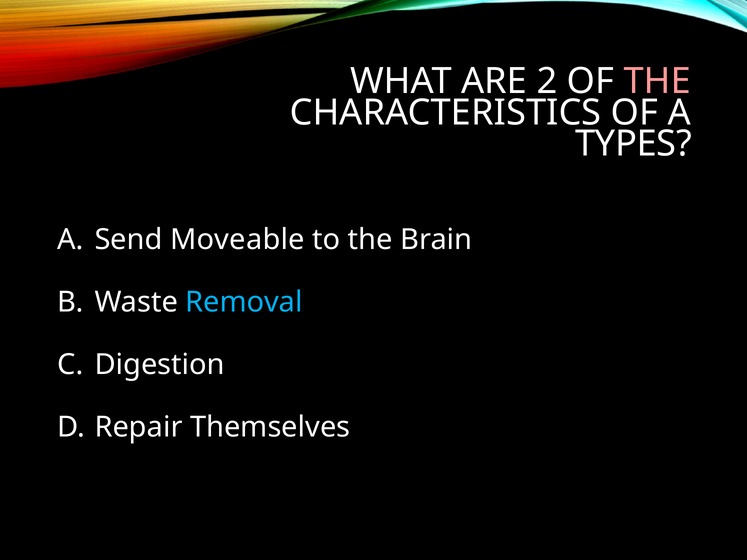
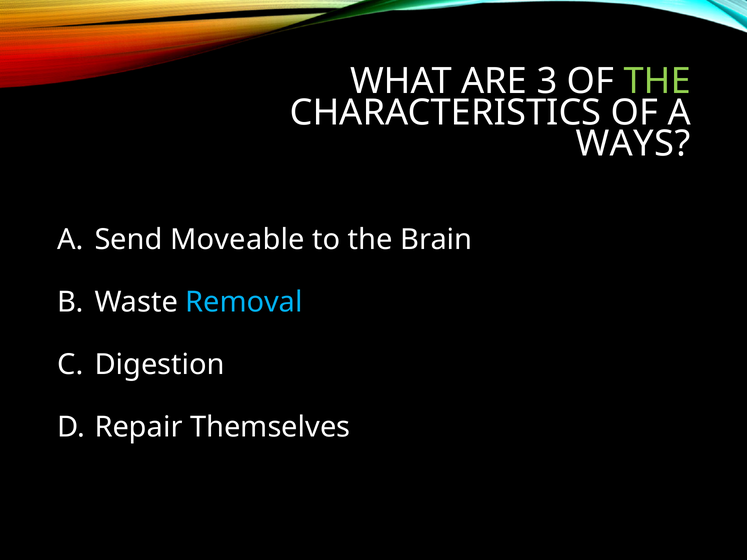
2: 2 -> 3
THE at (657, 81) colour: pink -> light green
TYPES: TYPES -> WAYS
